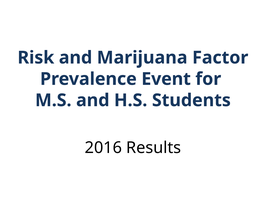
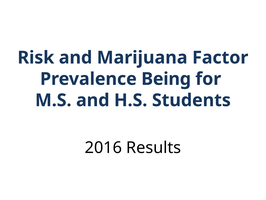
Event: Event -> Being
